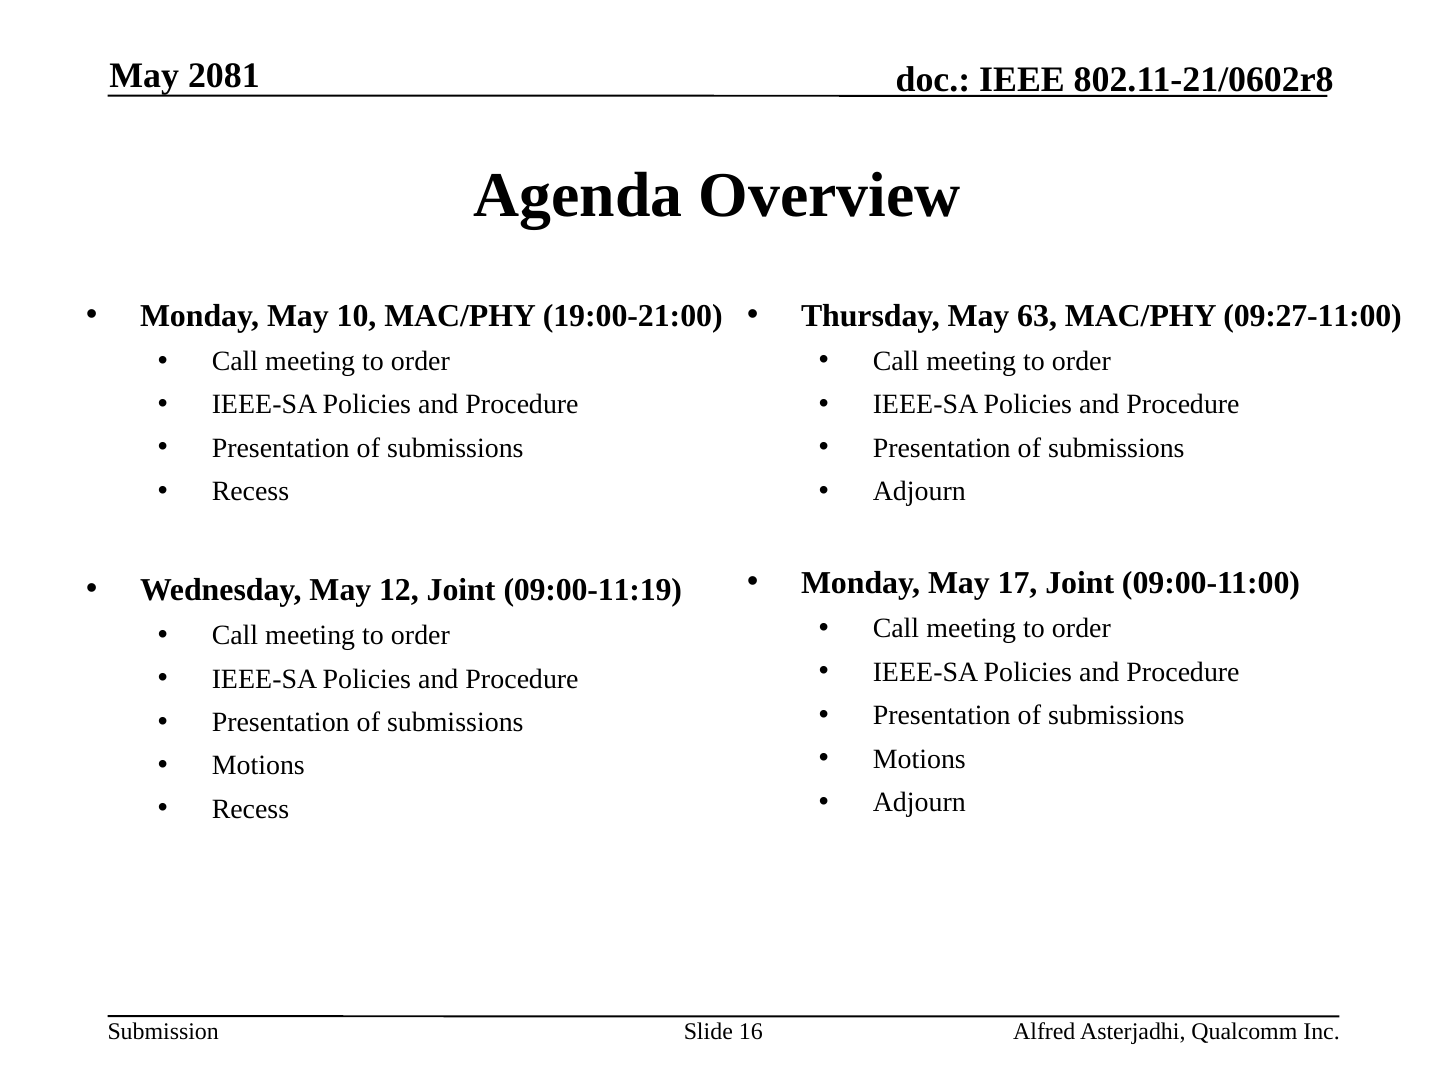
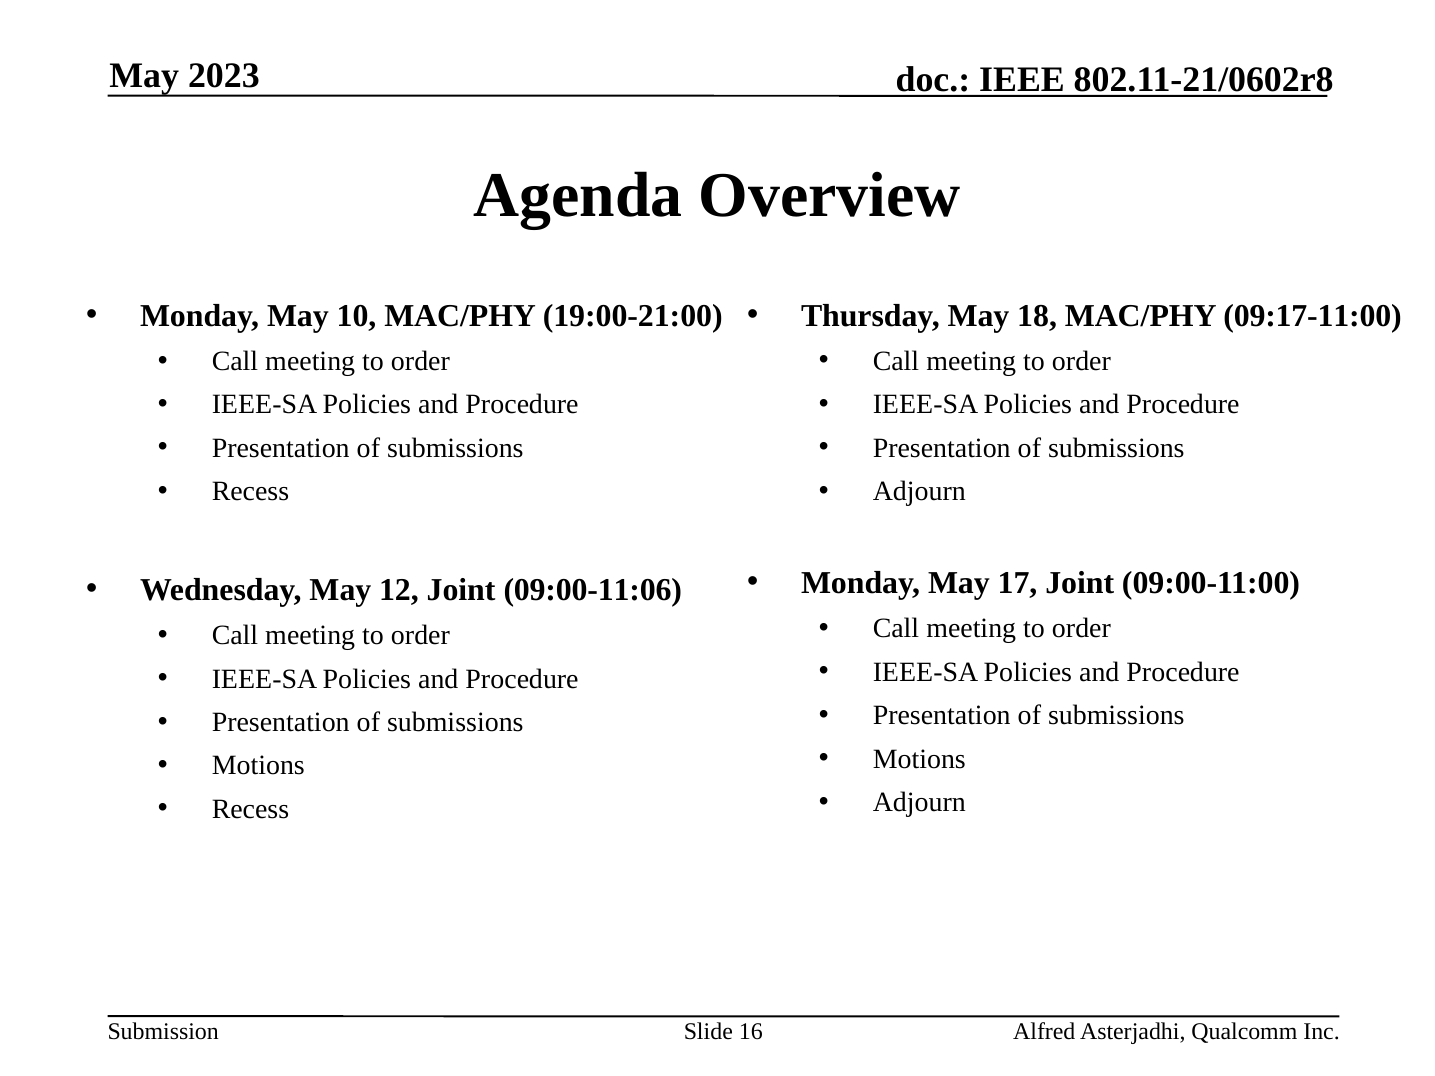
2081: 2081 -> 2023
63: 63 -> 18
09:27-11:00: 09:27-11:00 -> 09:17-11:00
09:00-11:19: 09:00-11:19 -> 09:00-11:06
